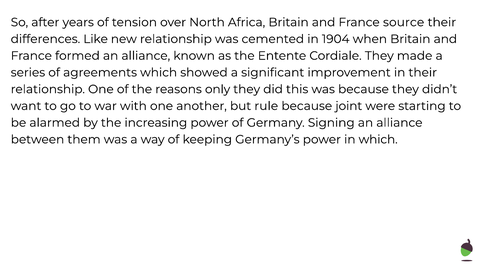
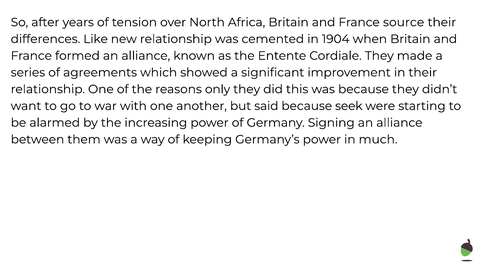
rule: rule -> said
joint: joint -> seek
in which: which -> much
